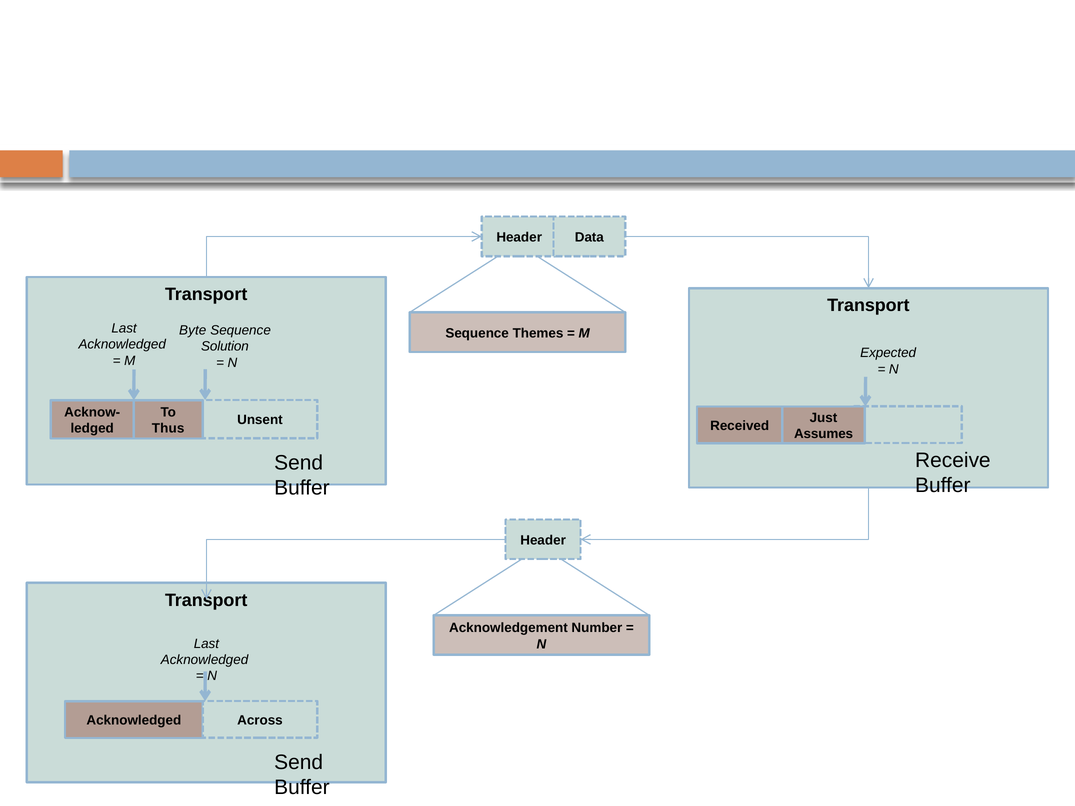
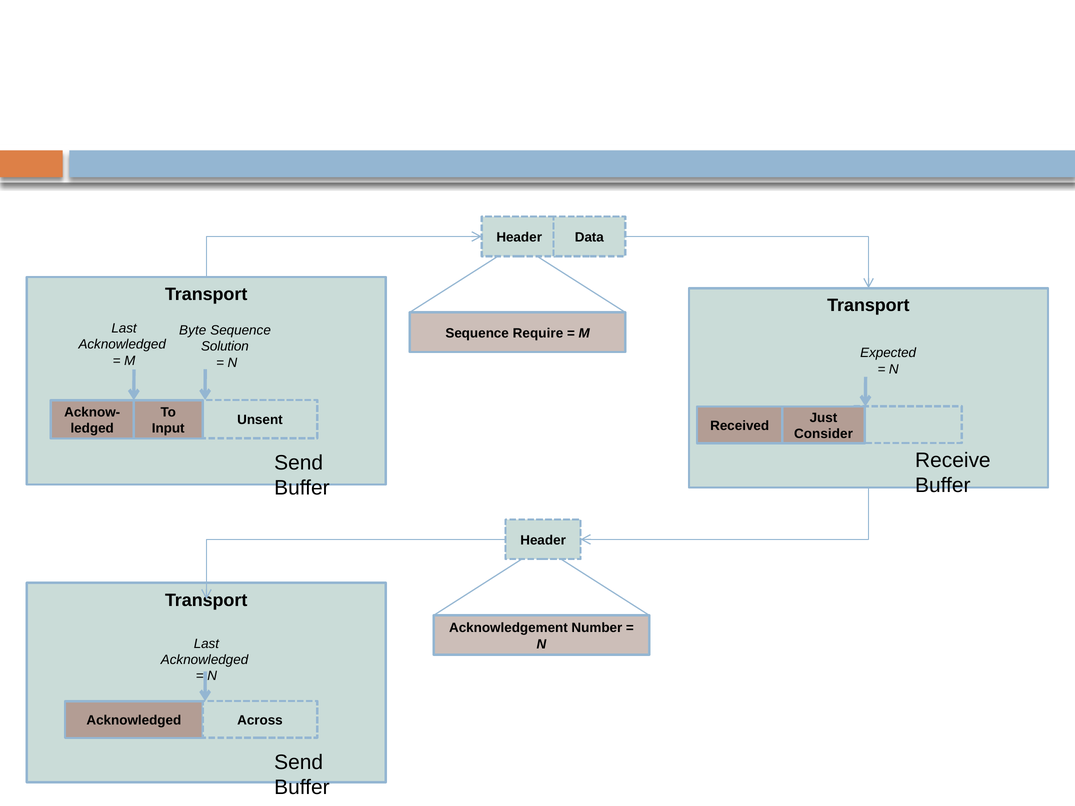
Themes: Themes -> Require
Thus: Thus -> Input
Assumes: Assumes -> Consider
